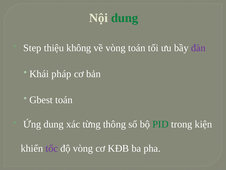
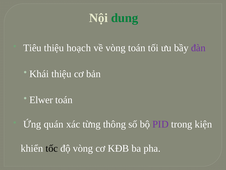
Step: Step -> Tiêu
không: không -> hoạch
Khái pháp: pháp -> thiệu
Gbest: Gbest -> Elwer
Ứng dung: dung -> quán
PID colour: green -> purple
tốc colour: purple -> black
